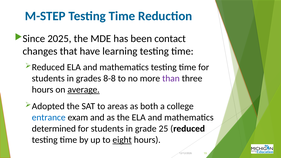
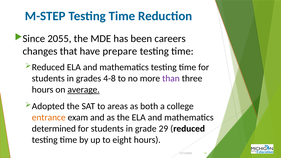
2025: 2025 -> 2055
contact: contact -> careers
learning: learning -> prepare
8-8: 8-8 -> 4-8
entrance colour: blue -> orange
25: 25 -> 29
eight underline: present -> none
